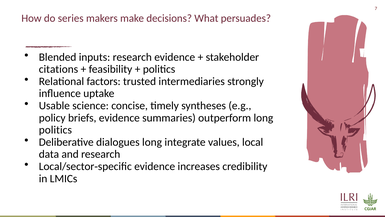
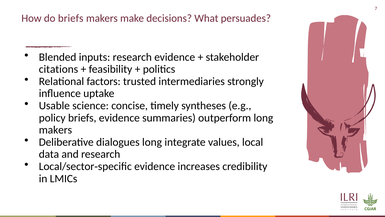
do series: series -> briefs
politics at (55, 130): politics -> makers
